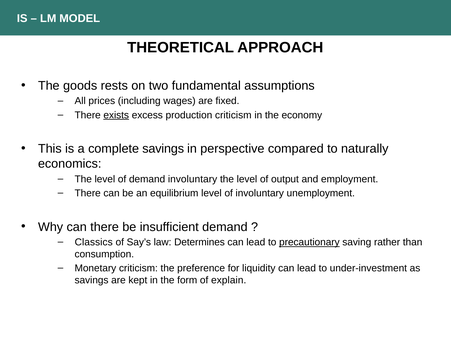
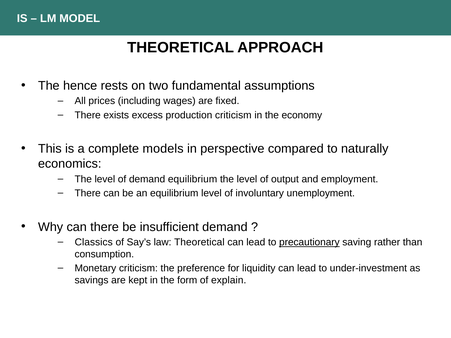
goods: goods -> hence
exists underline: present -> none
complete savings: savings -> models
demand involuntary: involuntary -> equilibrium
law Determines: Determines -> Theoretical
